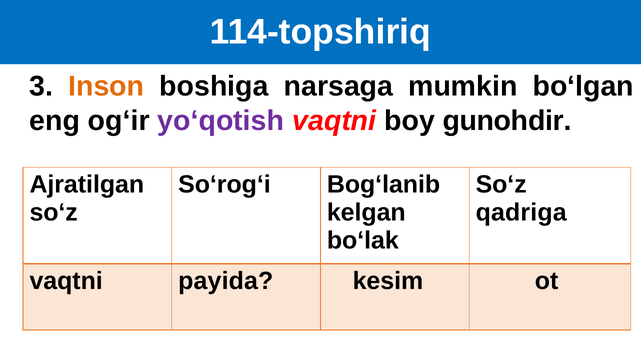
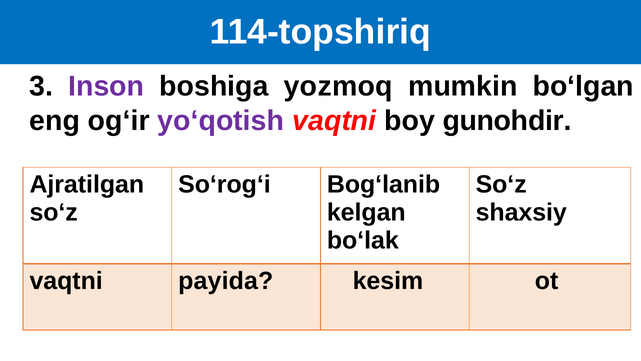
Inson colour: orange -> purple
narsaga: narsaga -> yozmoq
qadriga: qadriga -> shaxsiy
